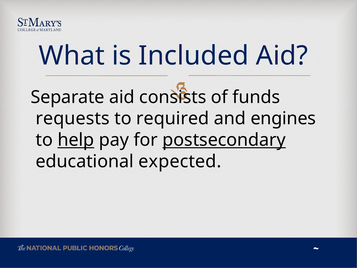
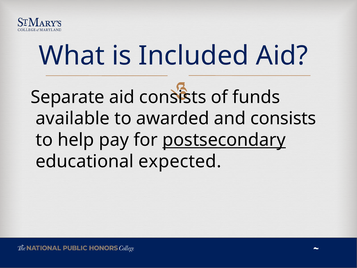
requests: requests -> available
required: required -> awarded
and engines: engines -> consists
help underline: present -> none
